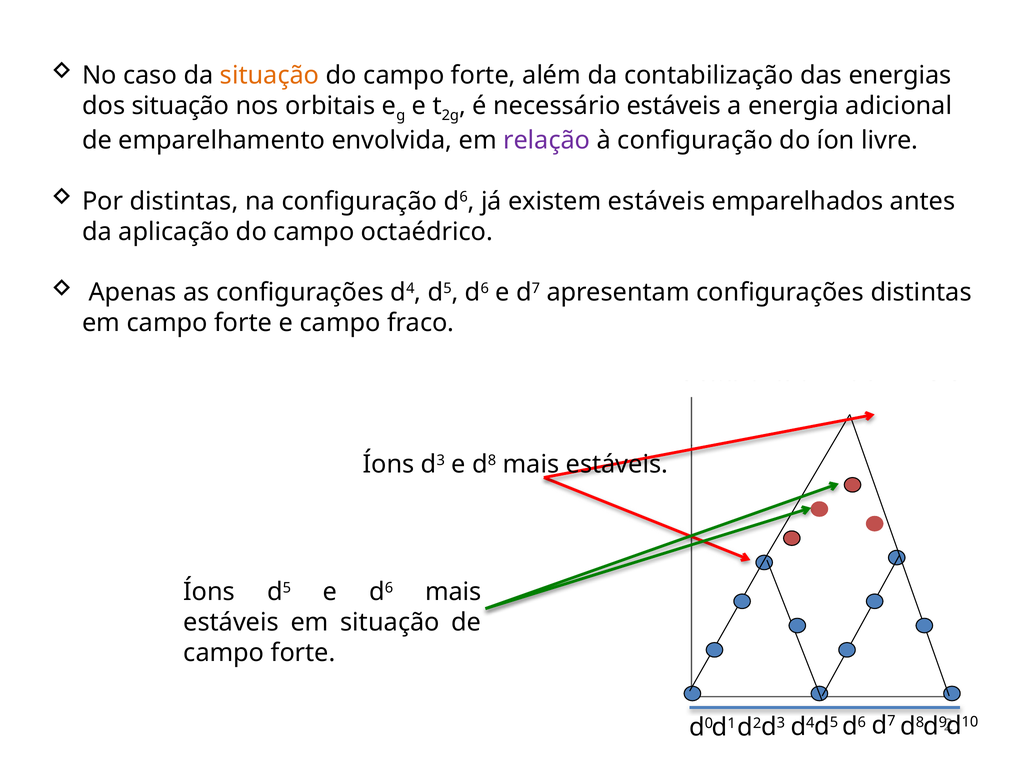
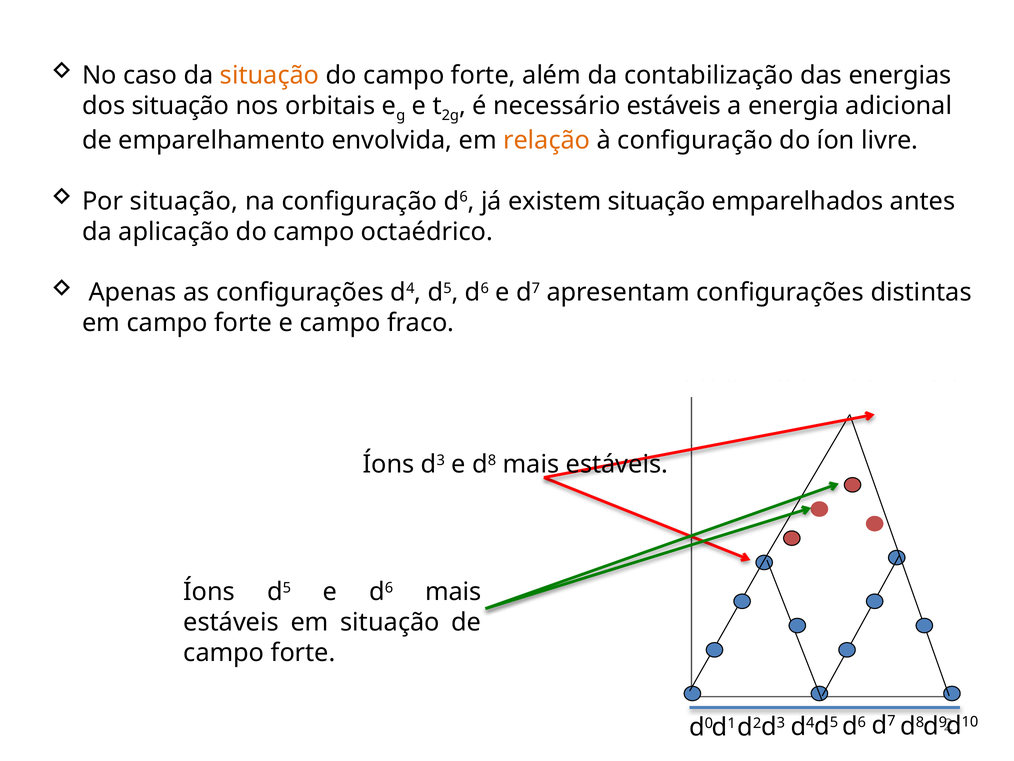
relação colour: purple -> orange
Por distintas: distintas -> situação
existem estáveis: estáveis -> situação
